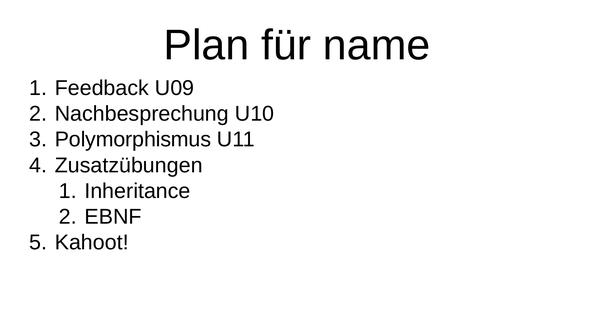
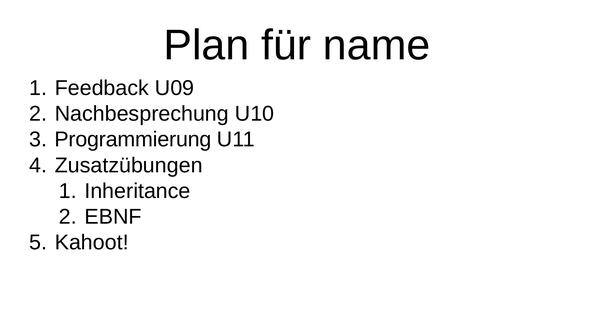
Polymorphismus: Polymorphismus -> Programmierung
